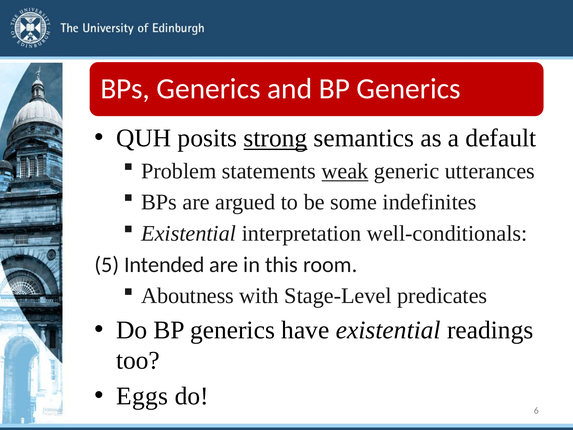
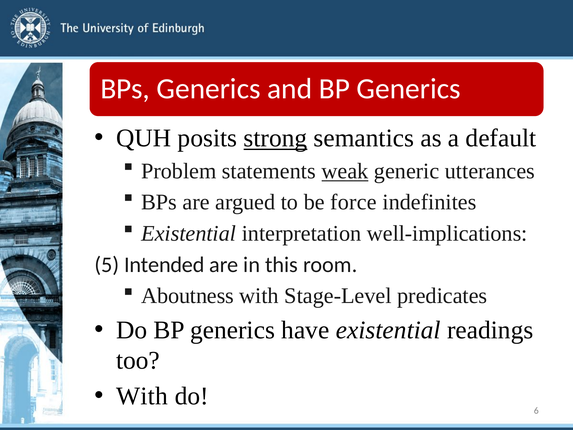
some: some -> force
well-conditionals: well-conditionals -> well-implications
Eggs at (142, 396): Eggs -> With
